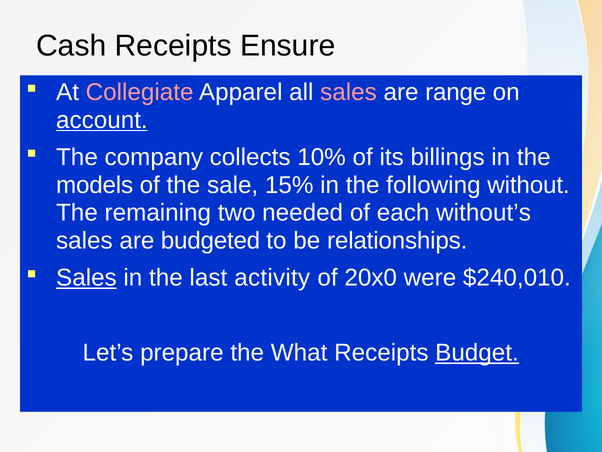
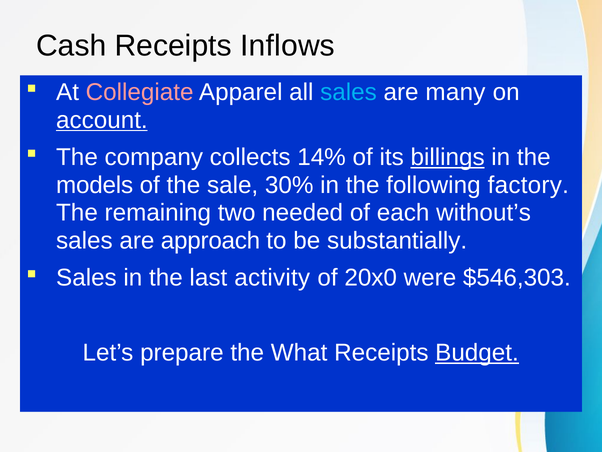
Ensure: Ensure -> Inflows
sales at (348, 92) colour: pink -> light blue
range: range -> many
10%: 10% -> 14%
billings underline: none -> present
15%: 15% -> 30%
without: without -> factory
budgeted: budgeted -> approach
relationships: relationships -> substantially
Sales at (86, 278) underline: present -> none
$240,010: $240,010 -> $546,303
